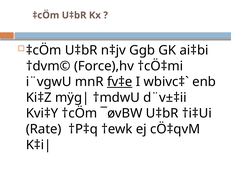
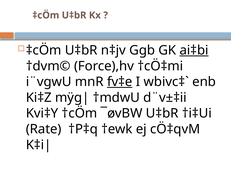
ai‡bi underline: none -> present
